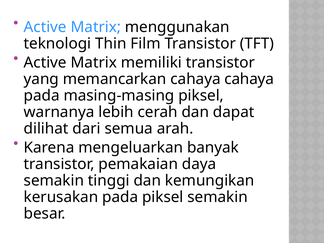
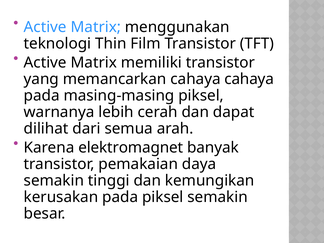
mengeluarkan: mengeluarkan -> elektromagnet
